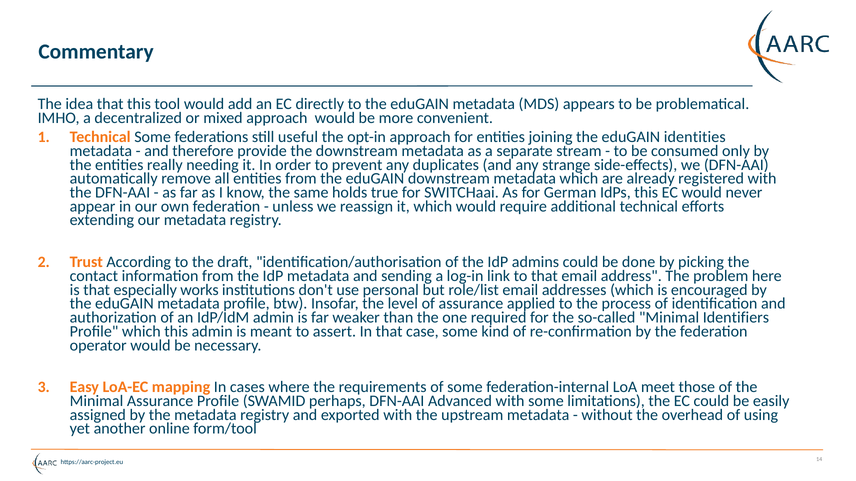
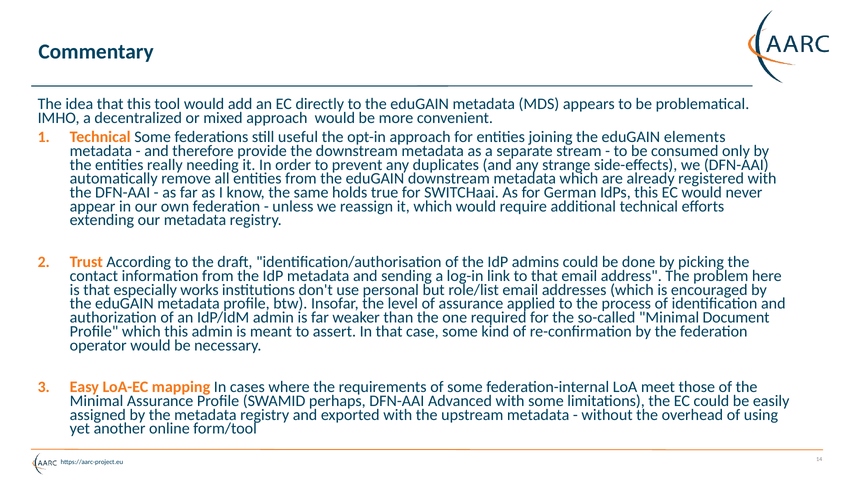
identities: identities -> elements
Identifiers: Identifiers -> Document
